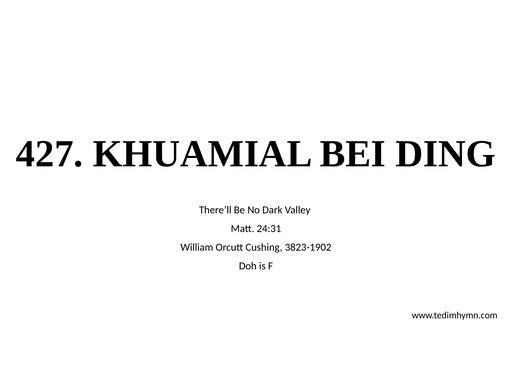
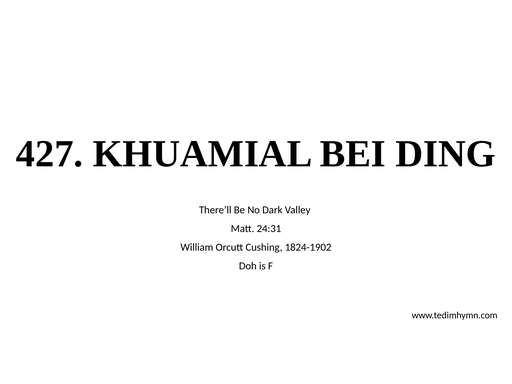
3823-1902: 3823-1902 -> 1824-1902
